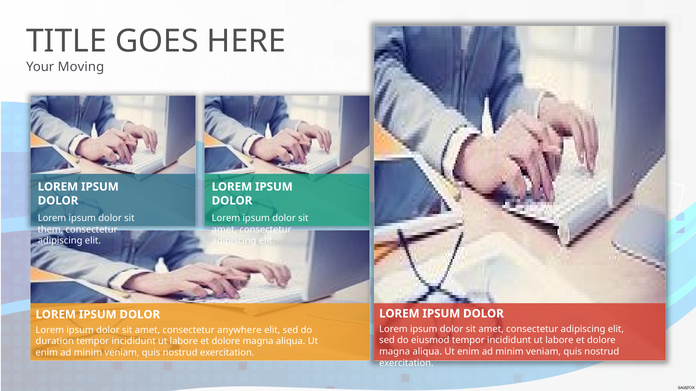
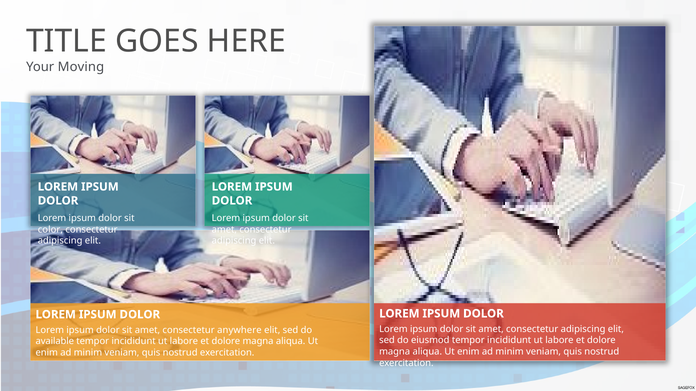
them: them -> color
duration: duration -> available
